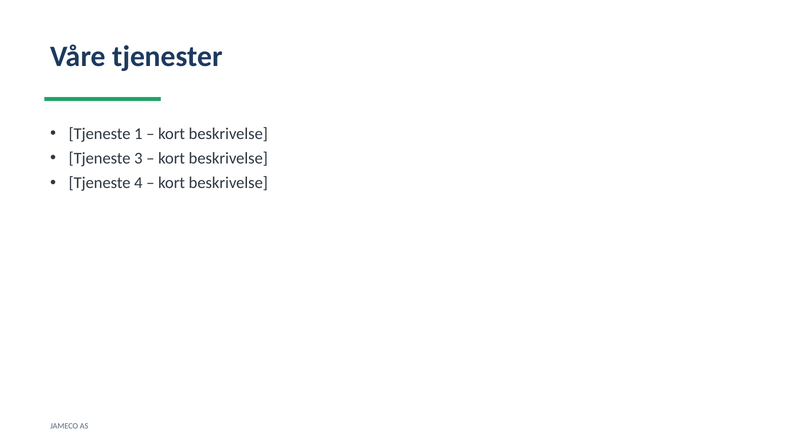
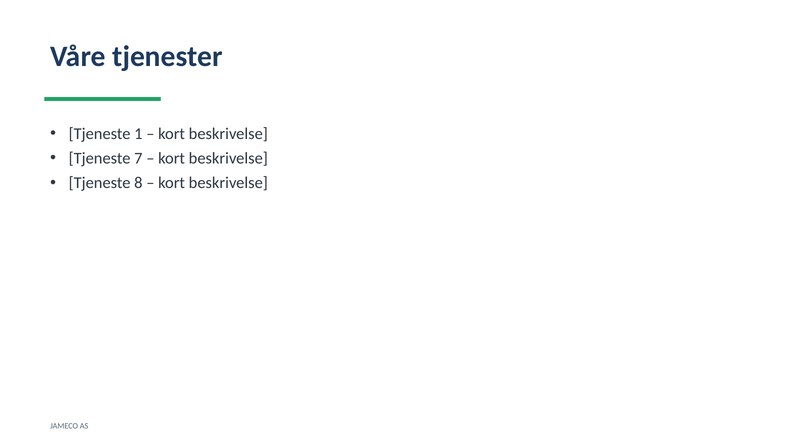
3: 3 -> 7
4: 4 -> 8
